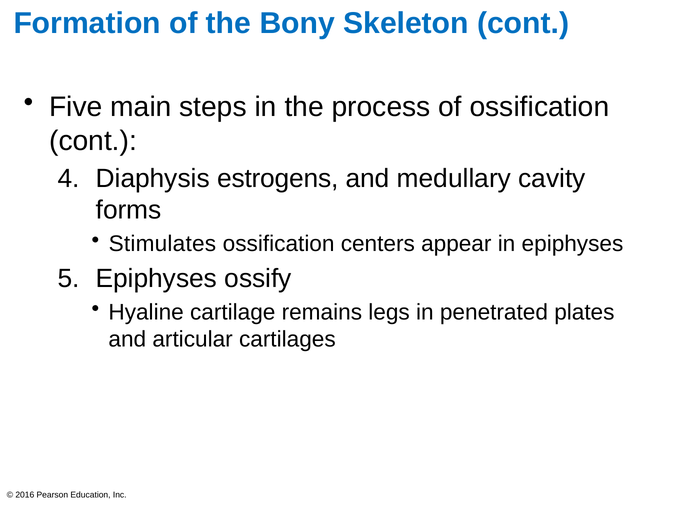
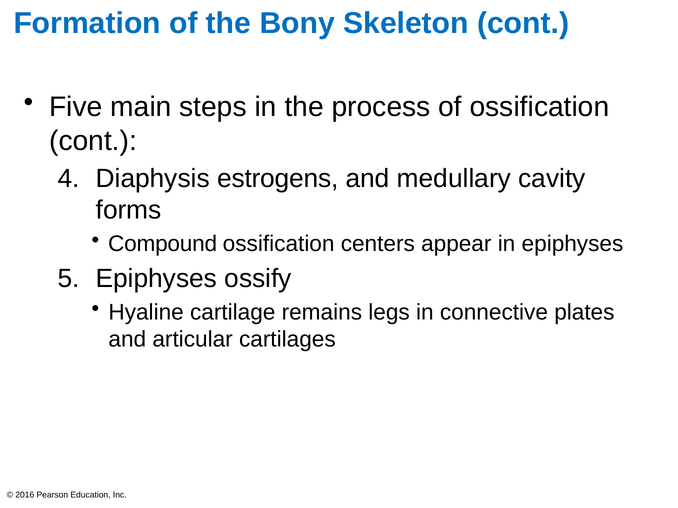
Stimulates: Stimulates -> Compound
penetrated: penetrated -> connective
